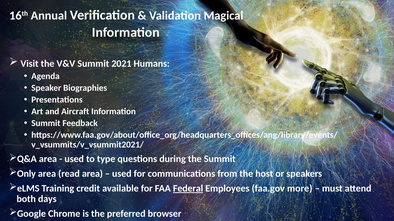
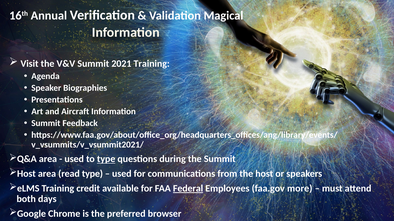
2021 Humans: Humans -> Training
type at (106, 159) underline: none -> present
Only at (26, 174): Only -> Host
read area: area -> type
